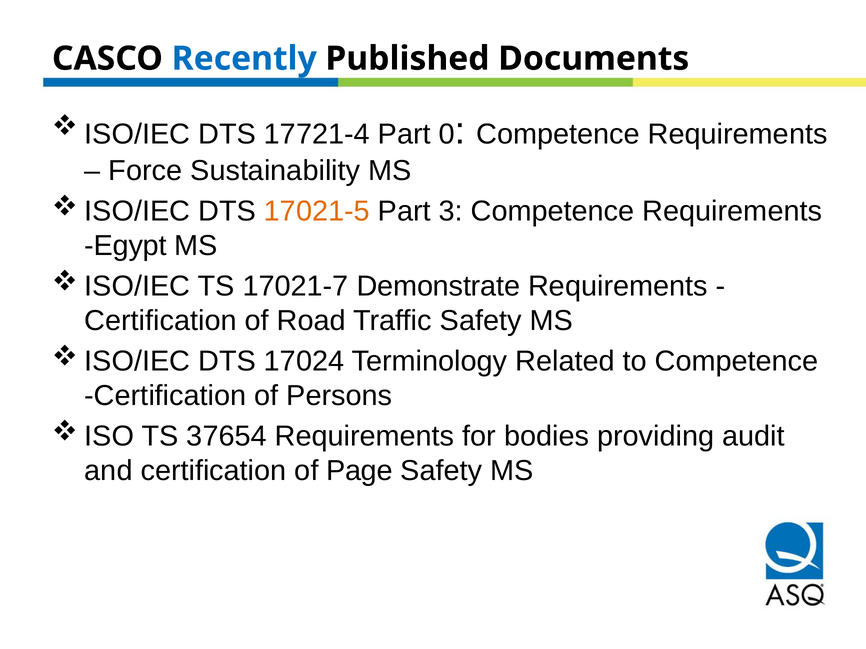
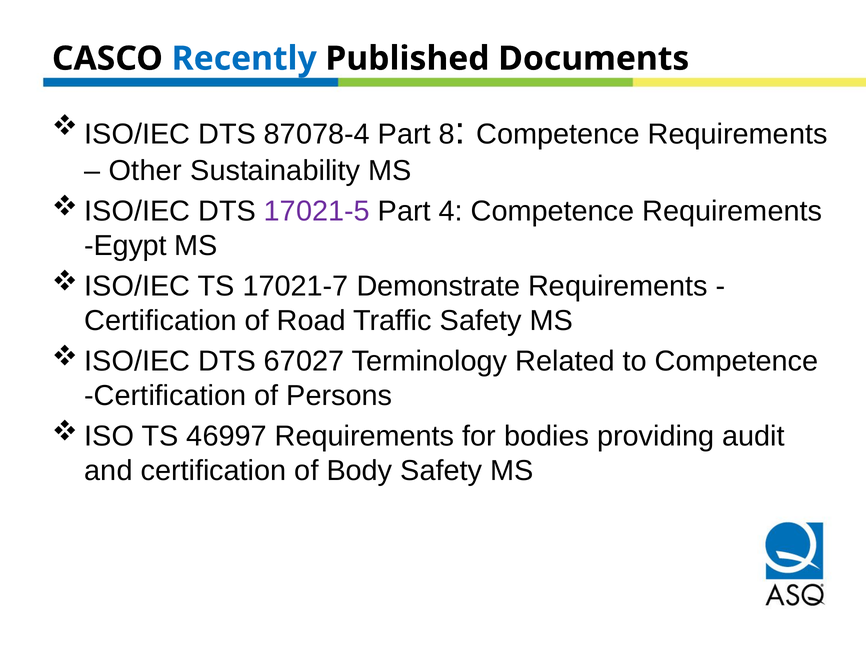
17721-4: 17721-4 -> 87078-4
0: 0 -> 8
Force: Force -> Other
17021-5 colour: orange -> purple
3: 3 -> 4
17024: 17024 -> 67027
37654: 37654 -> 46997
Page: Page -> Body
